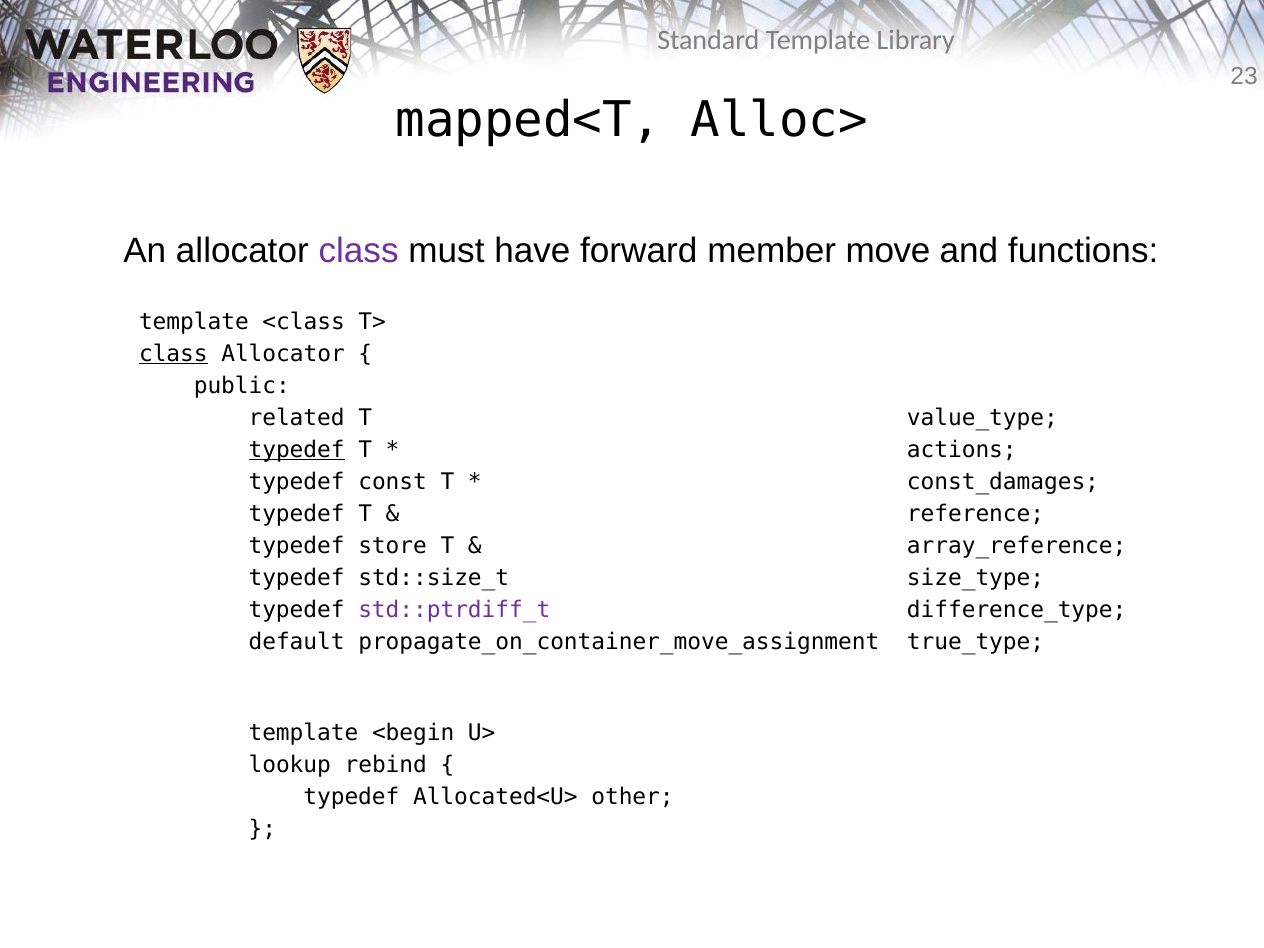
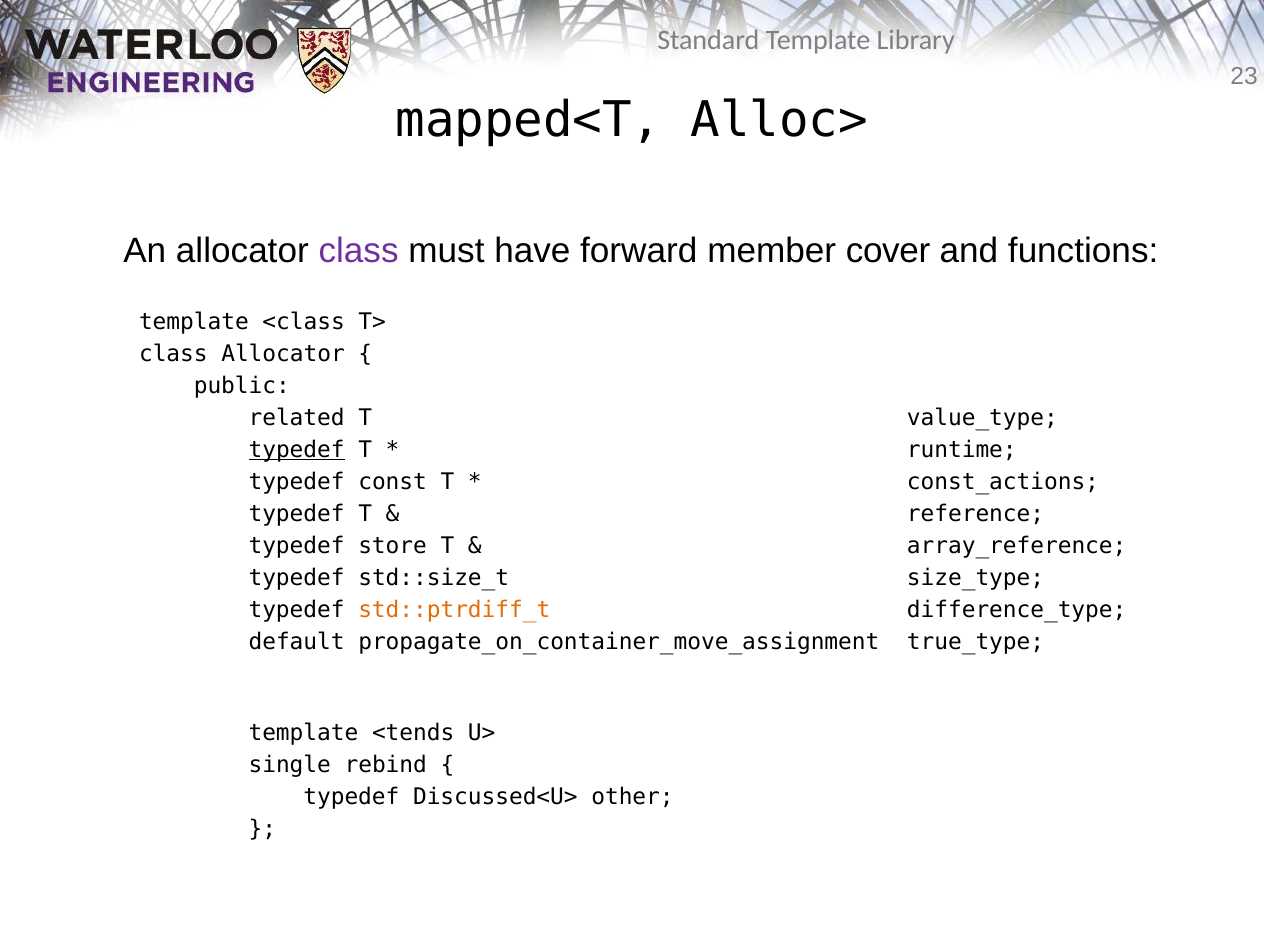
move: move -> cover
class at (173, 354) underline: present -> none
actions: actions -> runtime
const_damages: const_damages -> const_actions
std::ptrdiff_t colour: purple -> orange
<begin: <begin -> <tends
lookup: lookup -> single
Allocated<U>: Allocated<U> -> Discussed<U>
